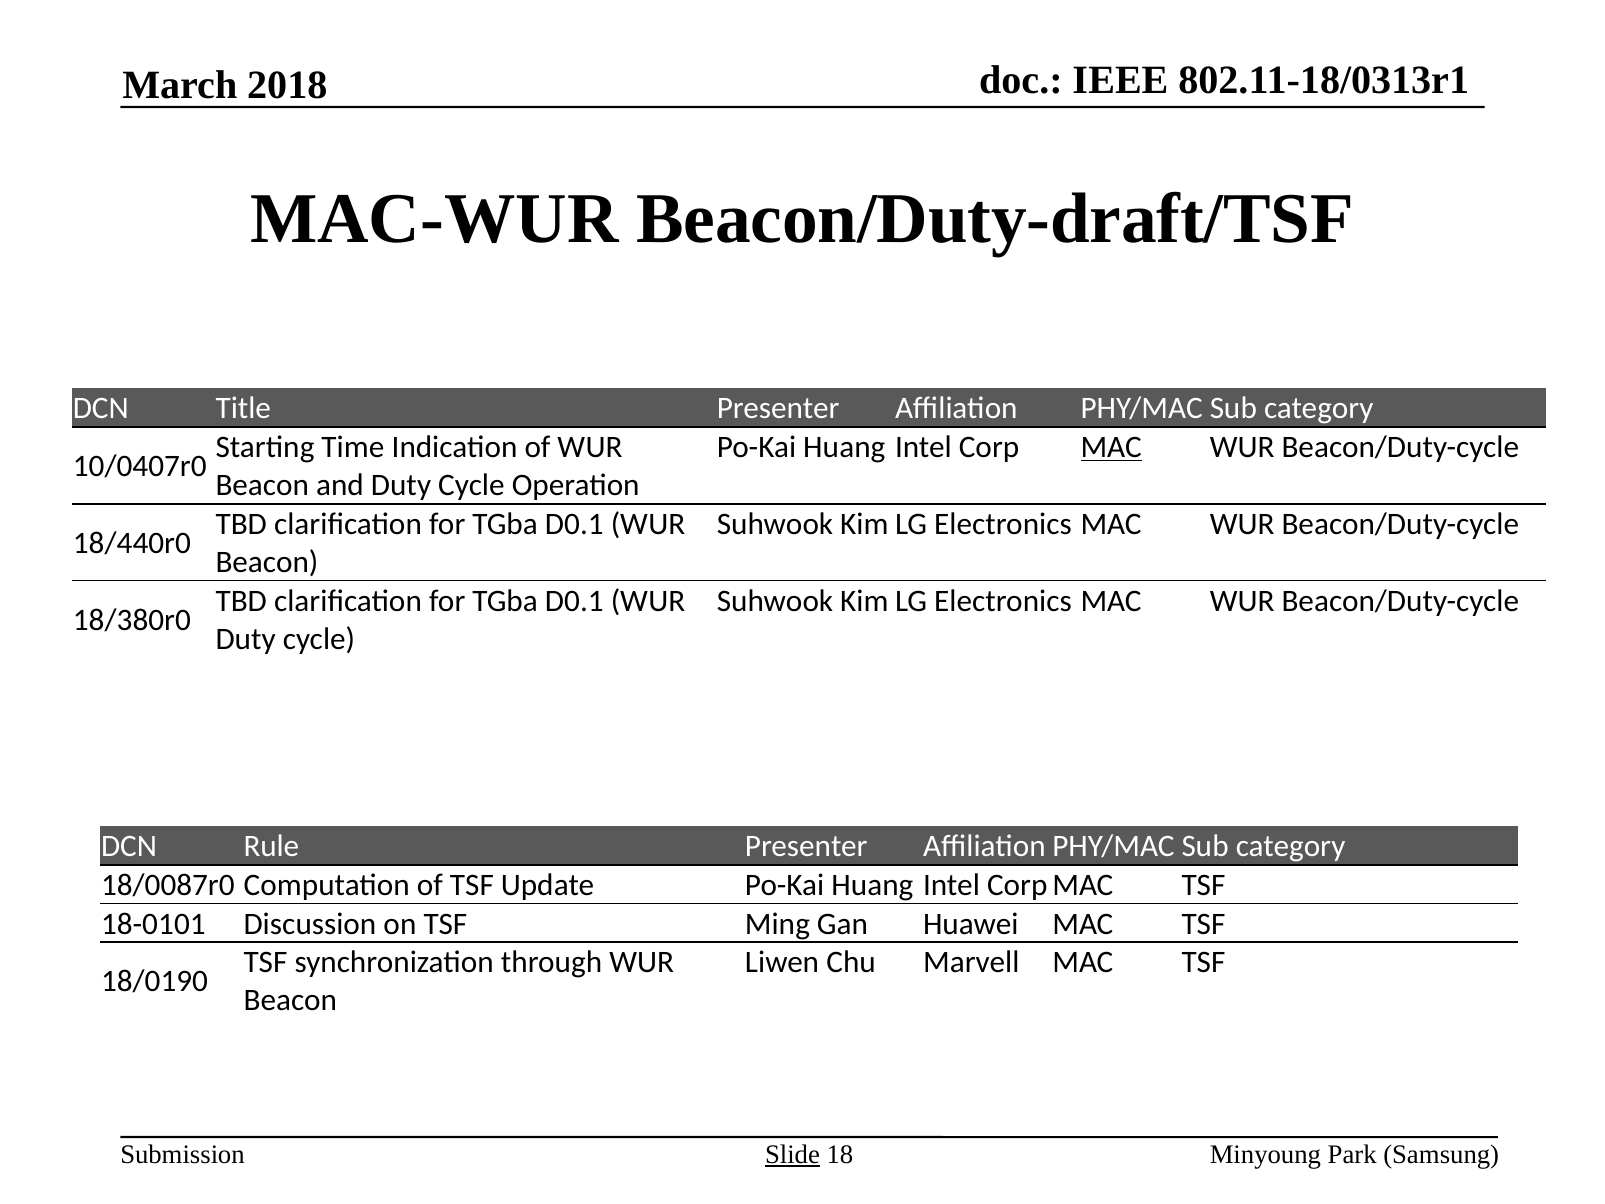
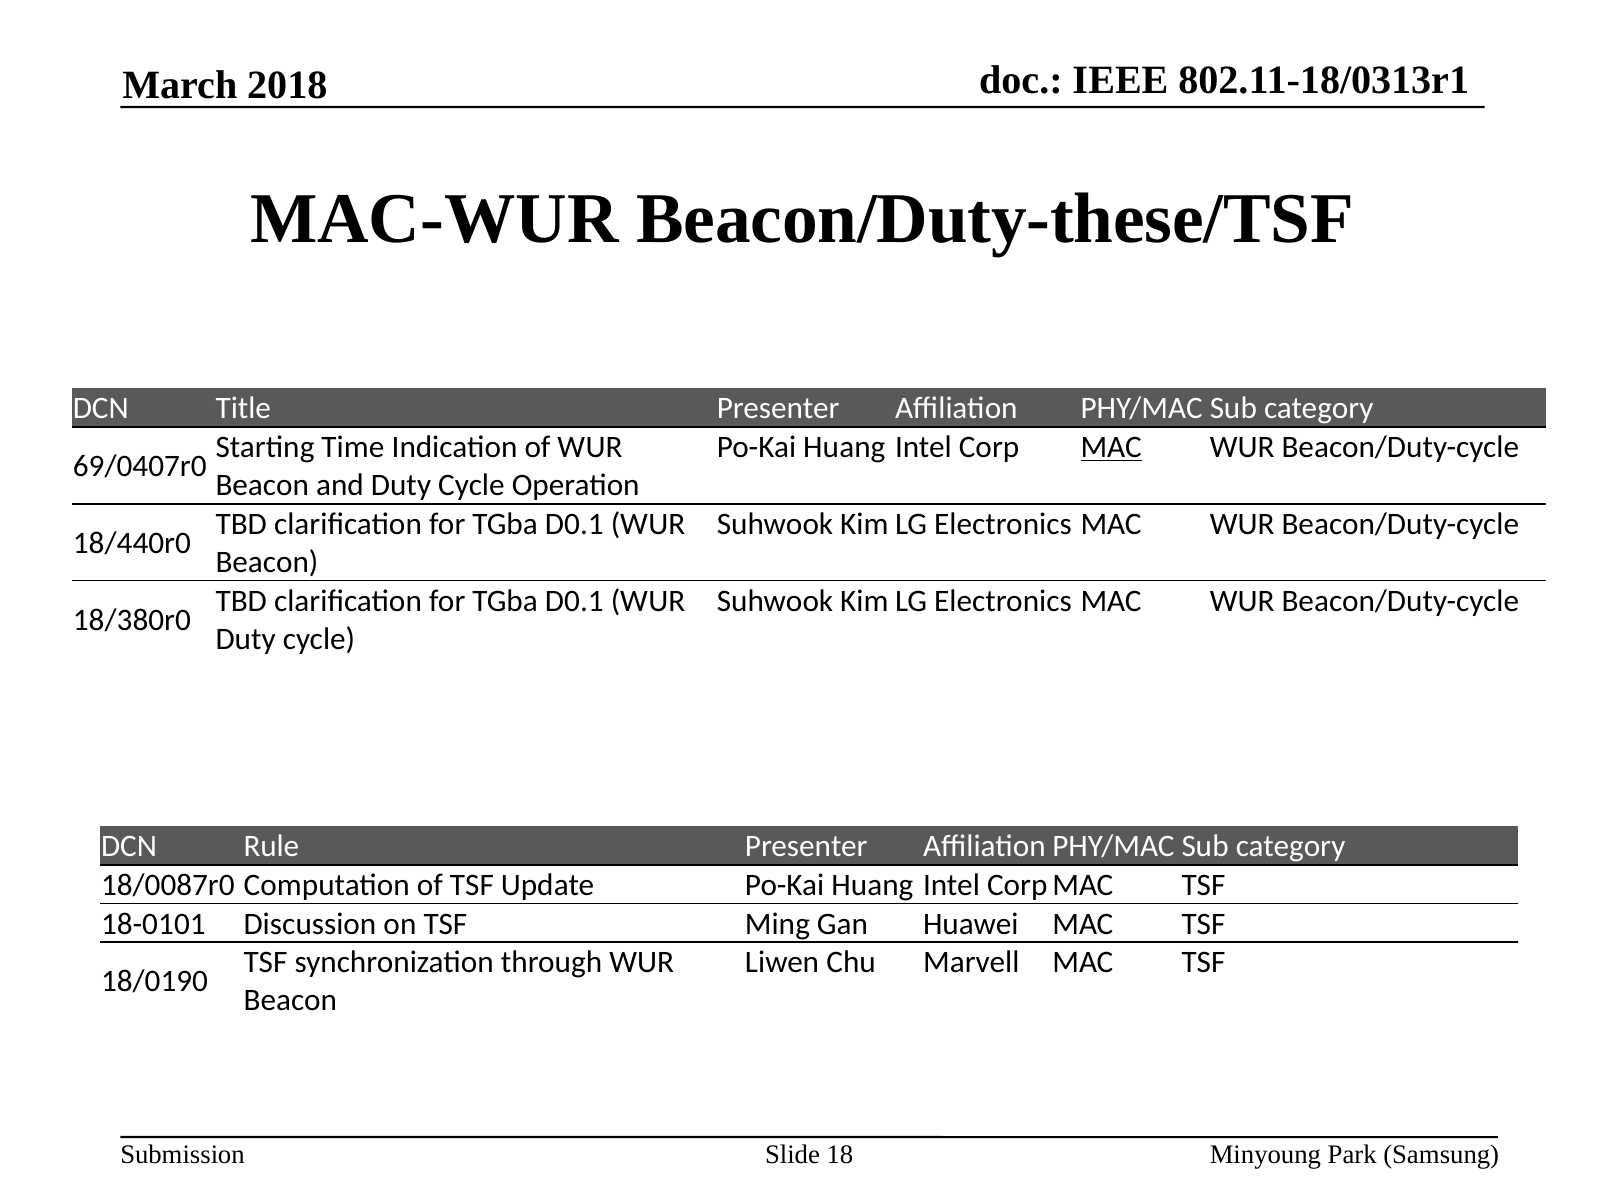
Beacon/Duty-draft/TSF: Beacon/Duty-draft/TSF -> Beacon/Duty-these/TSF
10/0407r0: 10/0407r0 -> 69/0407r0
Slide underline: present -> none
